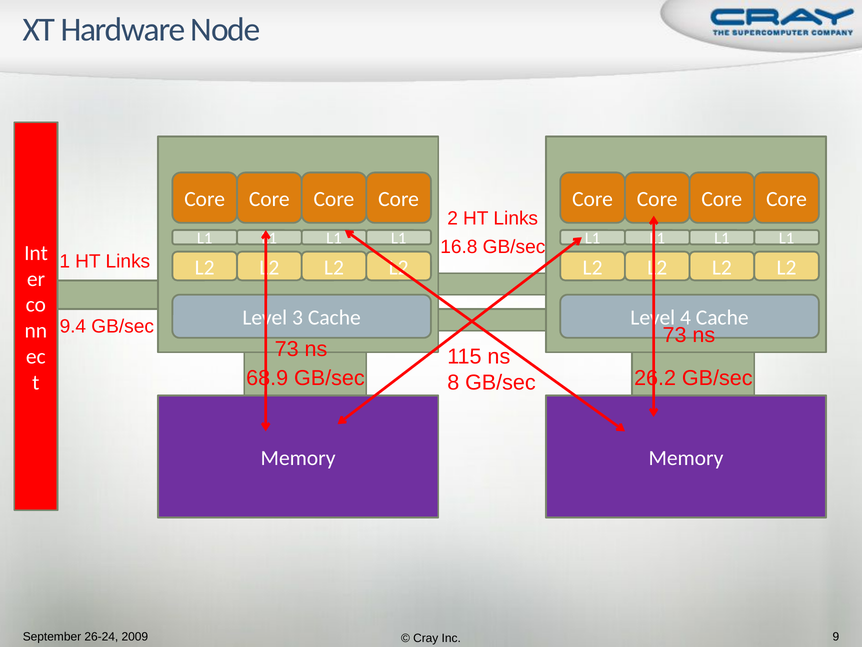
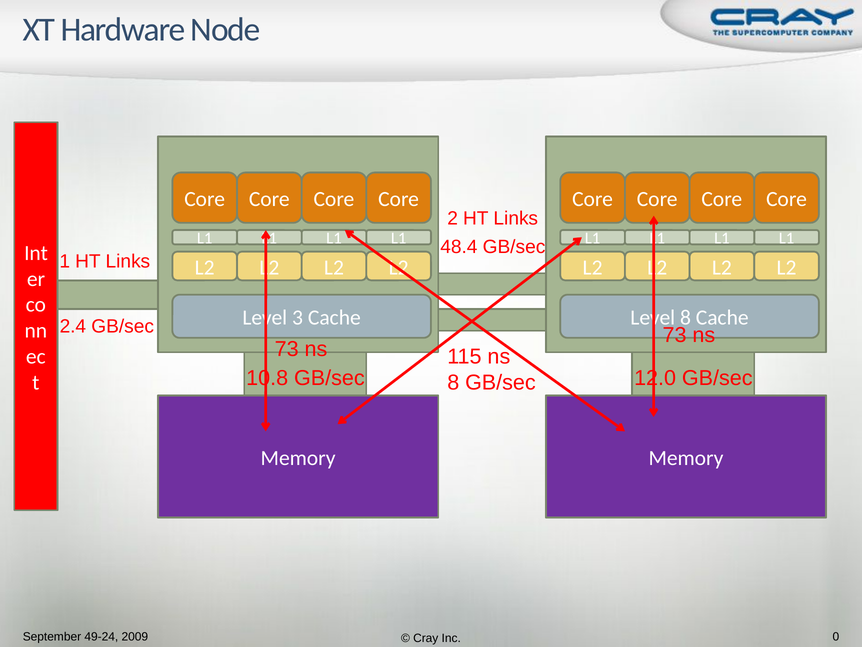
16.8: 16.8 -> 48.4
Level 4: 4 -> 8
9.4: 9.4 -> 2.4
68.9: 68.9 -> 10.8
26.2: 26.2 -> 12.0
26-24: 26-24 -> 49-24
9: 9 -> 0
